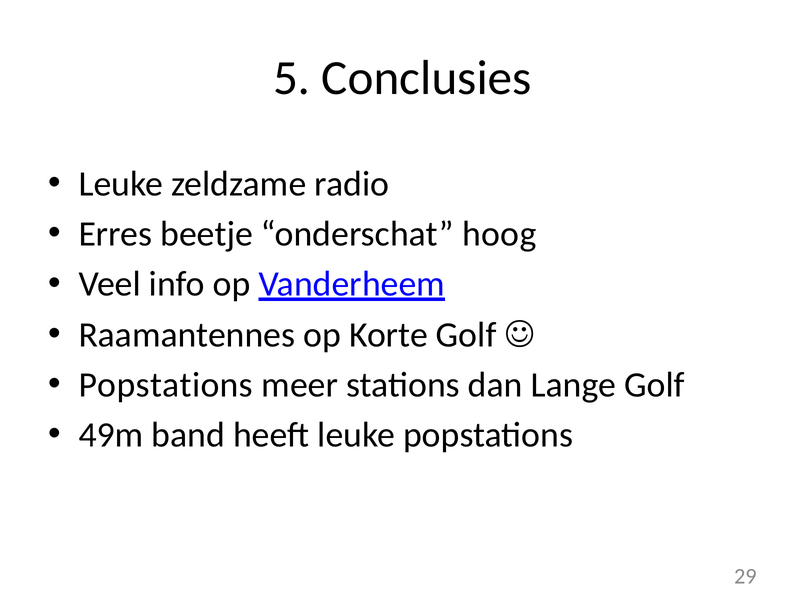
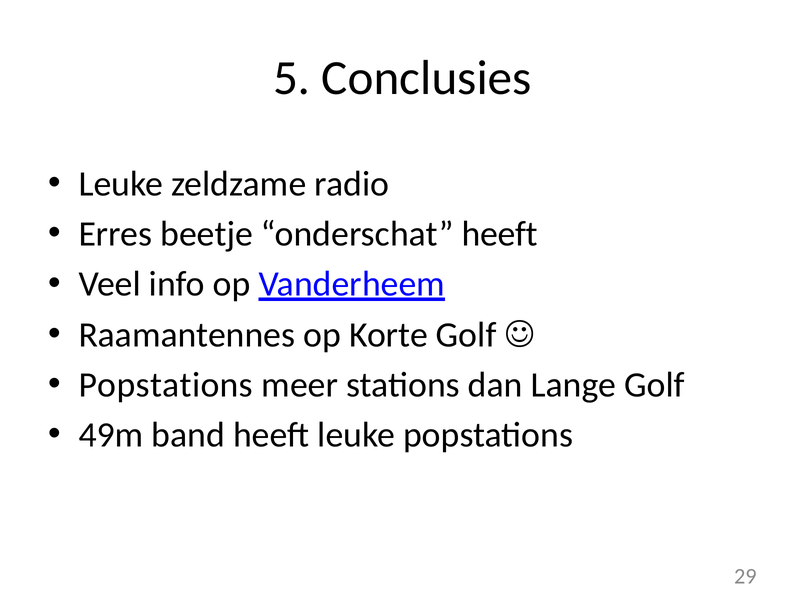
onderschat hoog: hoog -> heeft
